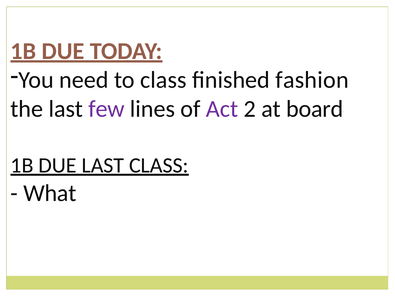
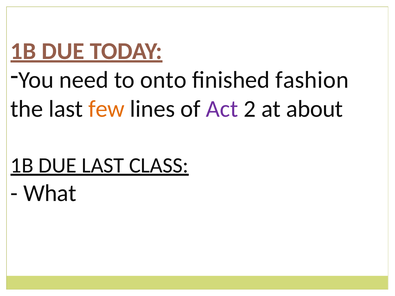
to class: class -> onto
few colour: purple -> orange
board: board -> about
